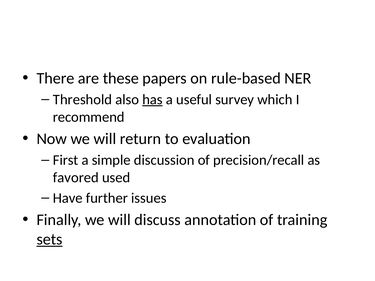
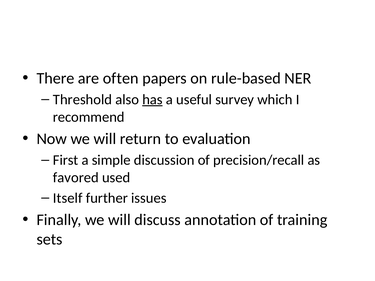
these: these -> often
Have: Have -> Itself
sets underline: present -> none
